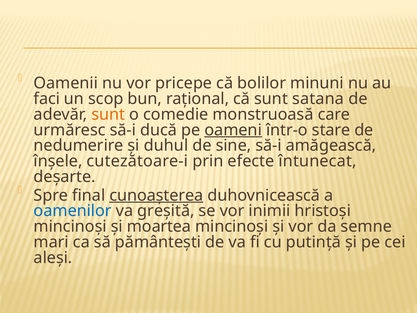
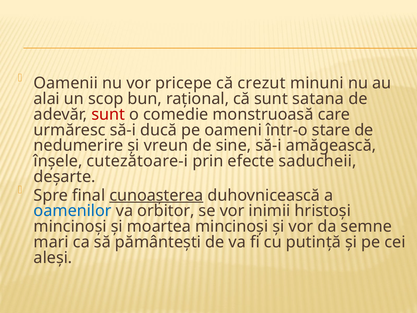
bolilor: bolilor -> crezut
faci: faci -> alai
sunt at (108, 114) colour: orange -> red
oameni underline: present -> none
duhul: duhul -> vreun
întunecat: întunecat -> saducheii
greşită: greşită -> orbitor
